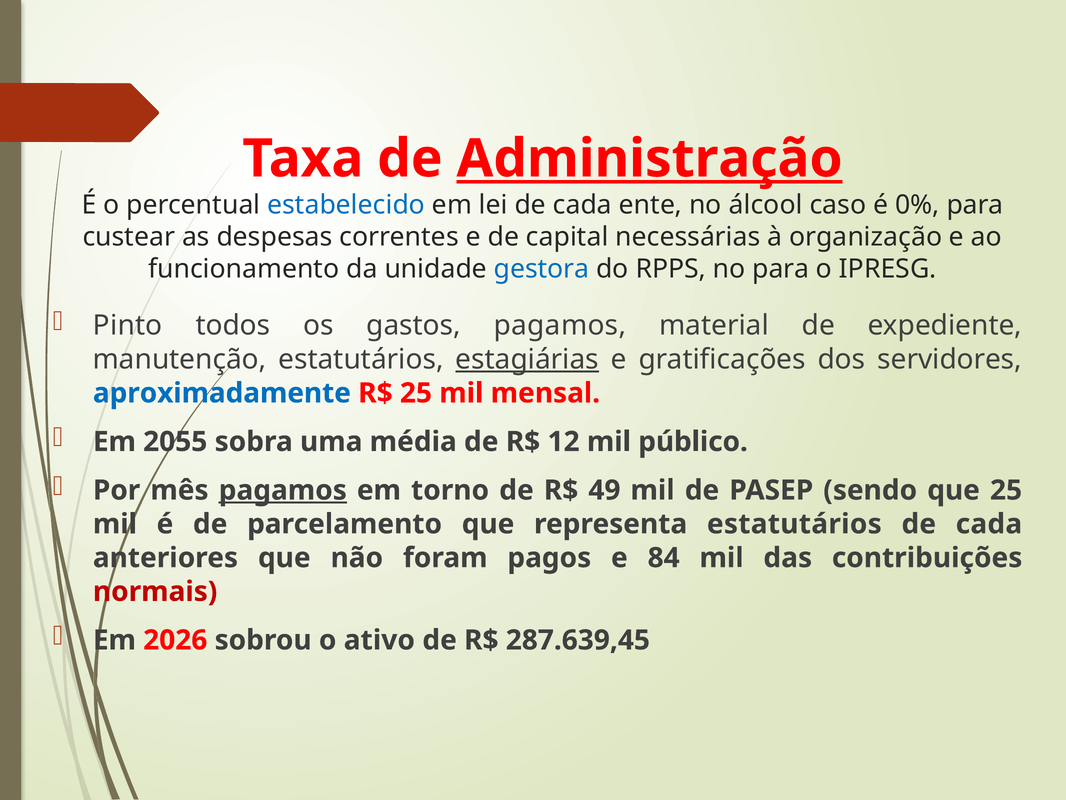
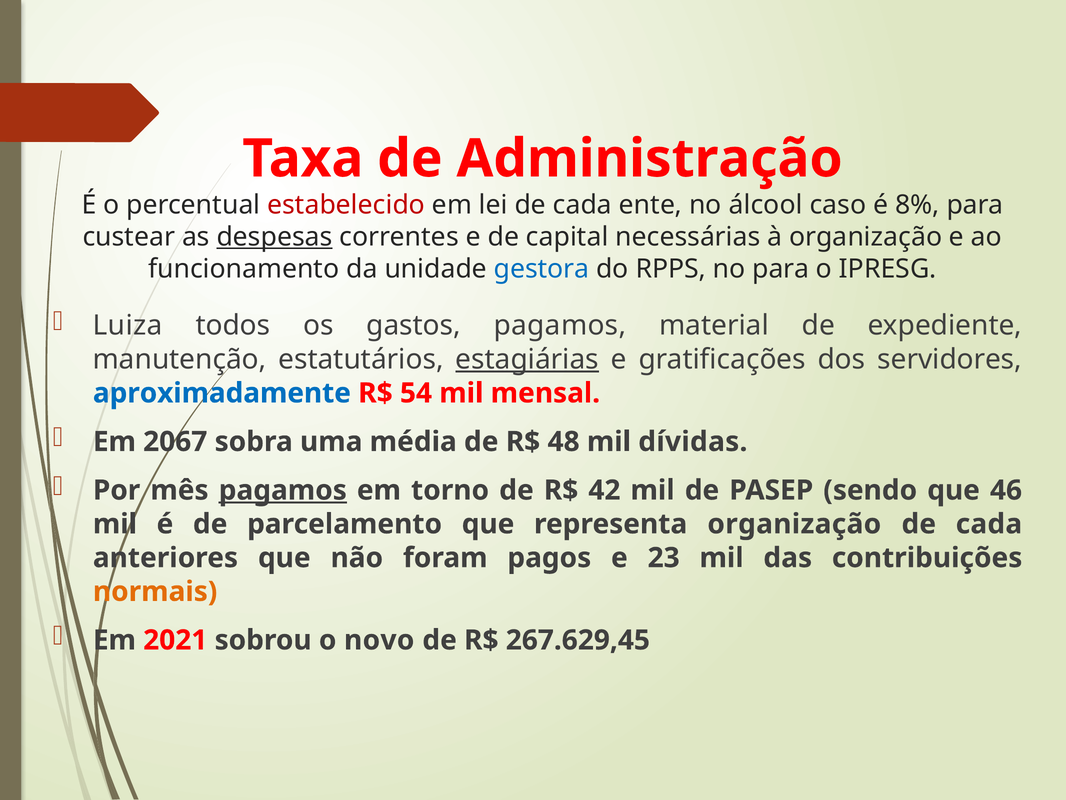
Administração underline: present -> none
estabelecido colour: blue -> red
0%: 0% -> 8%
despesas underline: none -> present
Pinto: Pinto -> Luiza
R$ 25: 25 -> 54
2055: 2055 -> 2067
12: 12 -> 48
público: público -> dívidas
49: 49 -> 42
que 25: 25 -> 46
representa estatutários: estatutários -> organização
84: 84 -> 23
normais colour: red -> orange
2026: 2026 -> 2021
ativo: ativo -> novo
287.639,45: 287.639,45 -> 267.629,45
